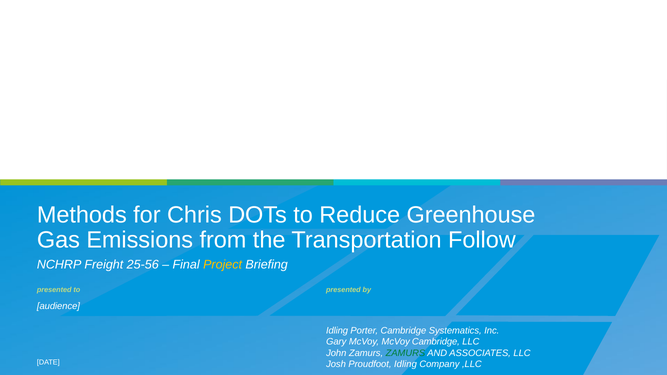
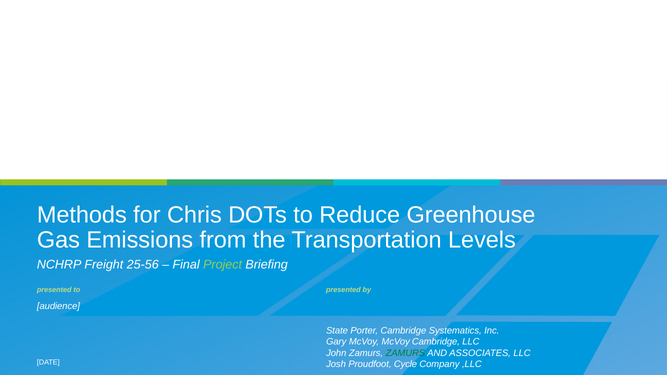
Follow: Follow -> Levels
Project colour: yellow -> light green
Idling at (337, 331): Idling -> State
Proudfoot Idling: Idling -> Cycle
